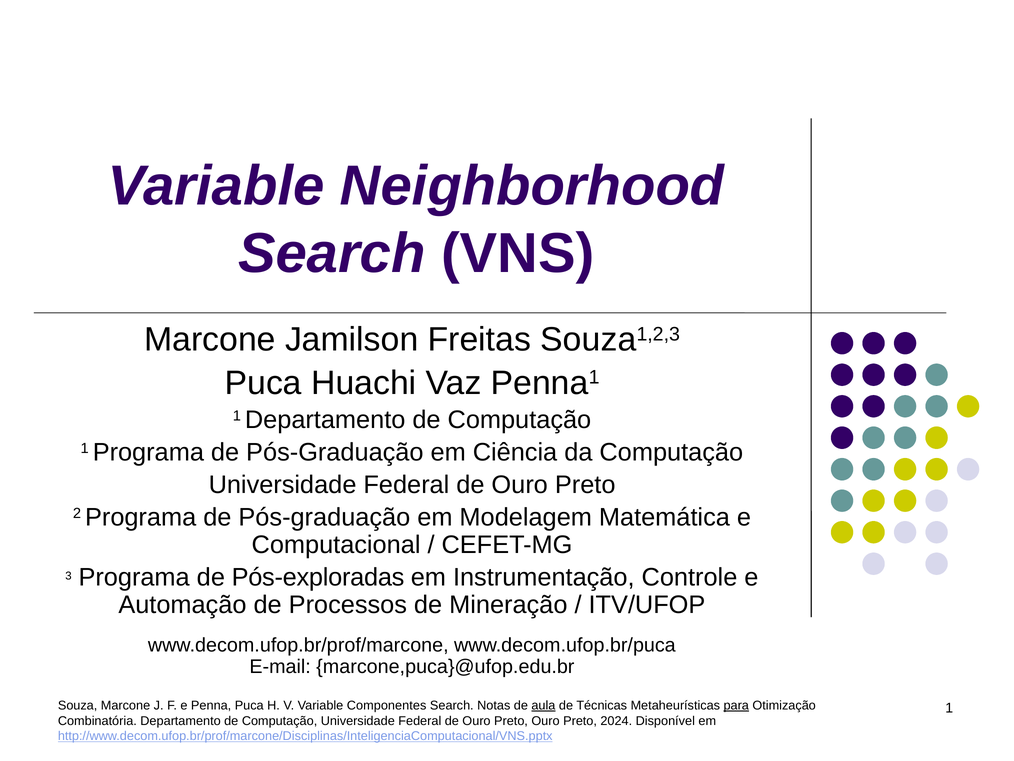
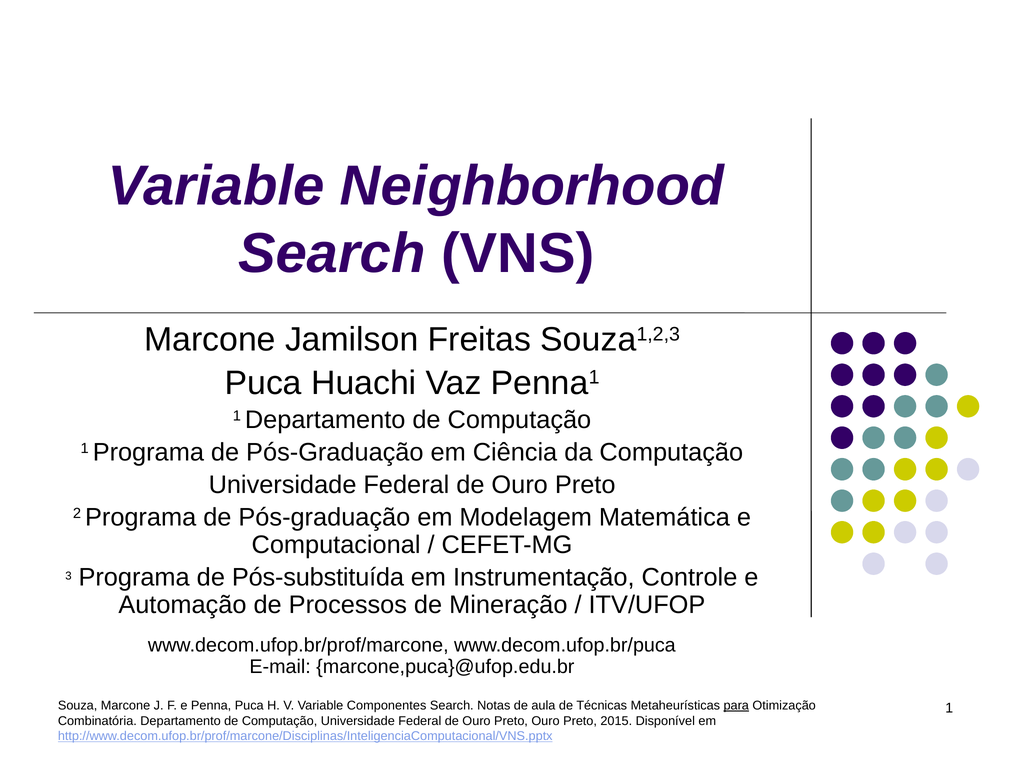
Pós-exploradas: Pós-exploradas -> Pós-substituída
aula underline: present -> none
2024: 2024 -> 2015
